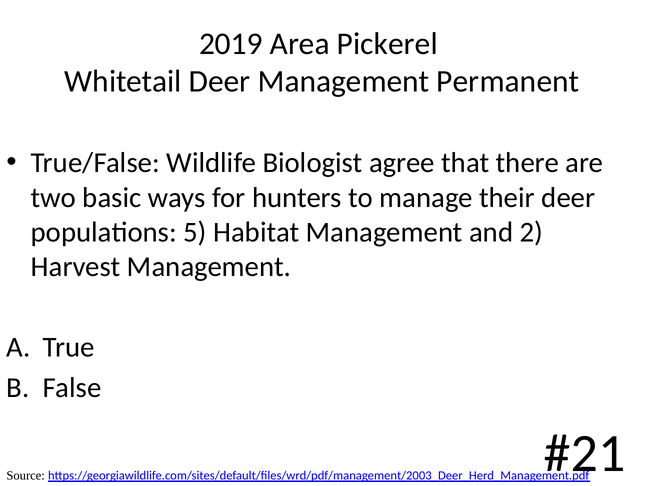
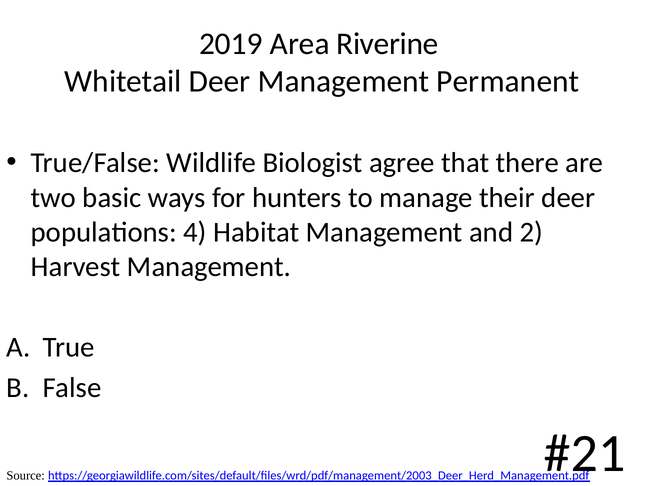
Pickerel: Pickerel -> Riverine
5: 5 -> 4
